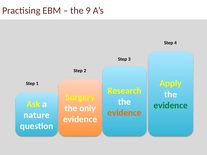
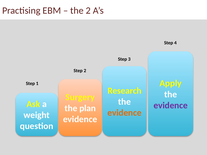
the 9: 9 -> 2
evidence at (171, 106) colour: green -> purple
only: only -> plan
nature: nature -> weight
